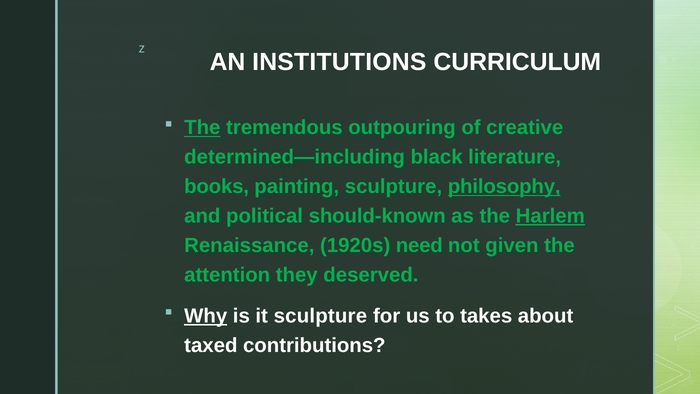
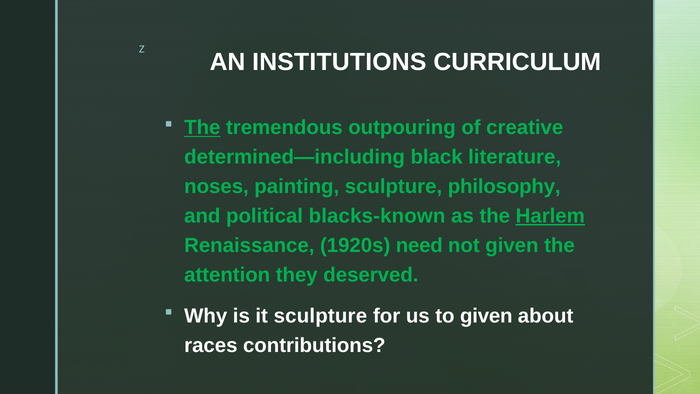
books: books -> noses
philosophy underline: present -> none
should-known: should-known -> blacks-known
Why underline: present -> none
to takes: takes -> given
taxed: taxed -> races
